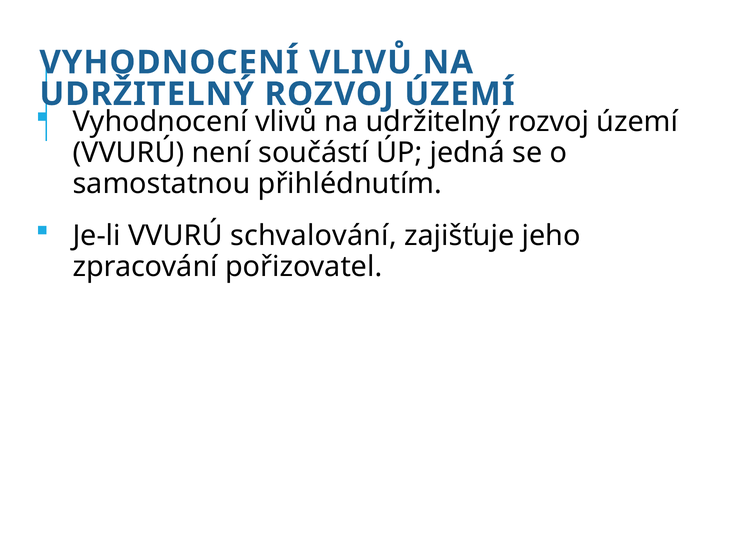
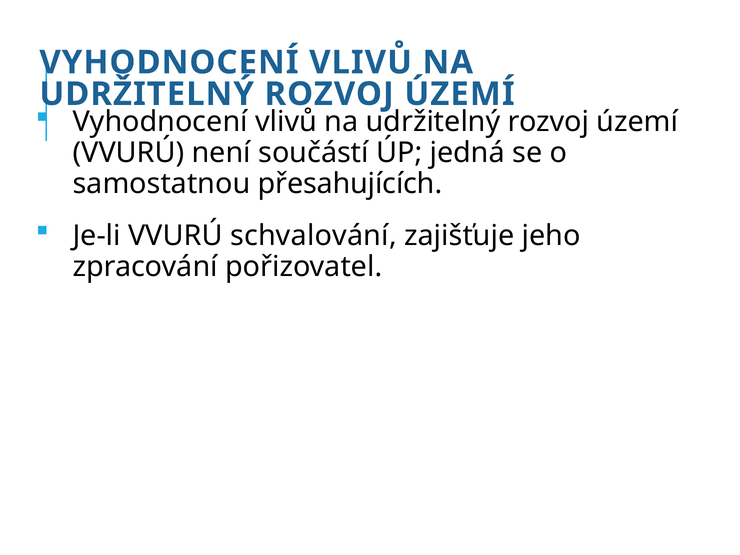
přihlédnutím: přihlédnutím -> přesahujících
